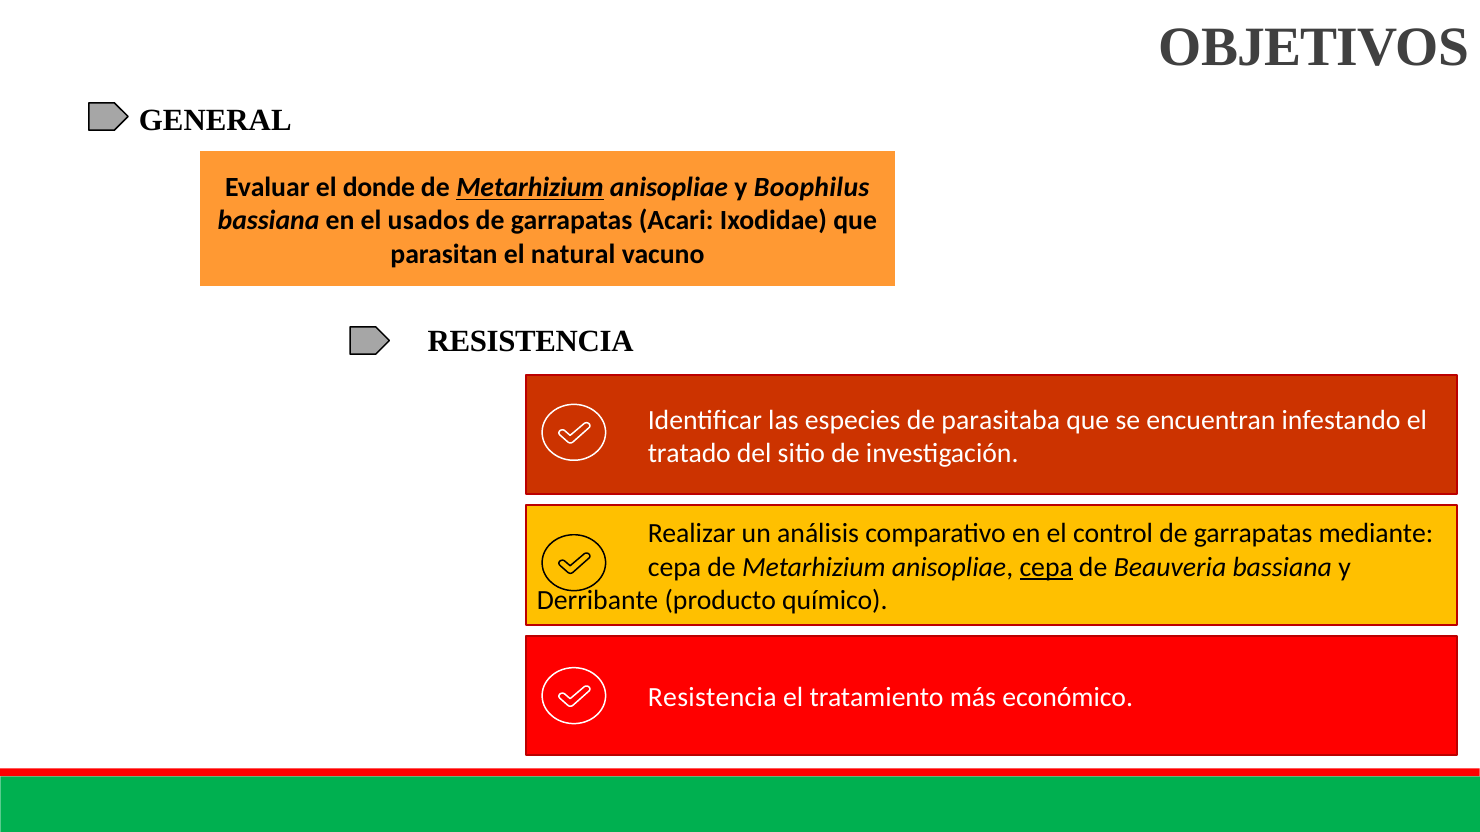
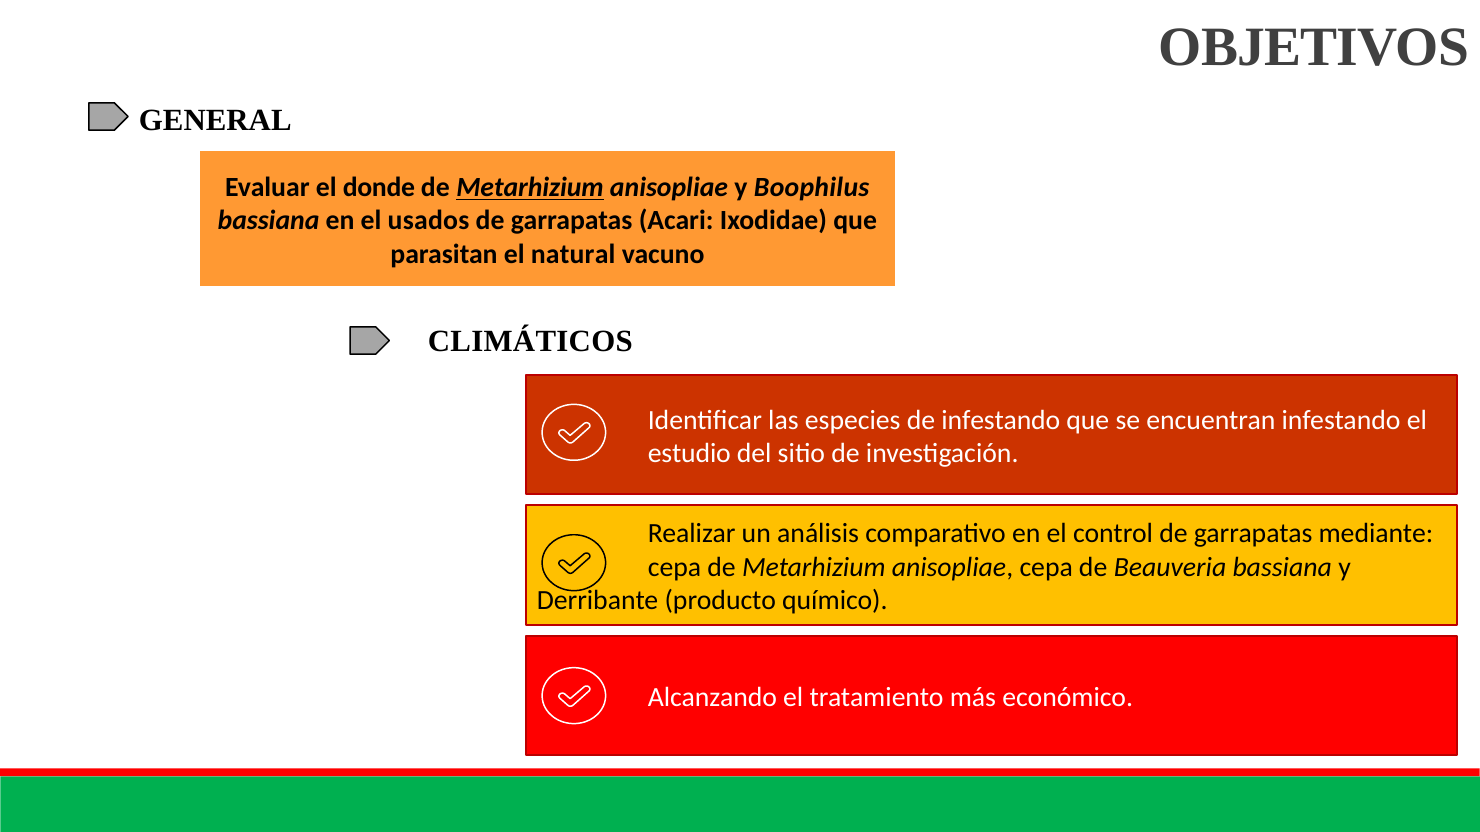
RESISTENCIA at (531, 342): RESISTENCIA -> CLIMÁTICOS
de parasitaba: parasitaba -> infestando
tratado: tratado -> estudio
cepa at (1046, 567) underline: present -> none
Resistencia at (712, 698): Resistencia -> Alcanzando
